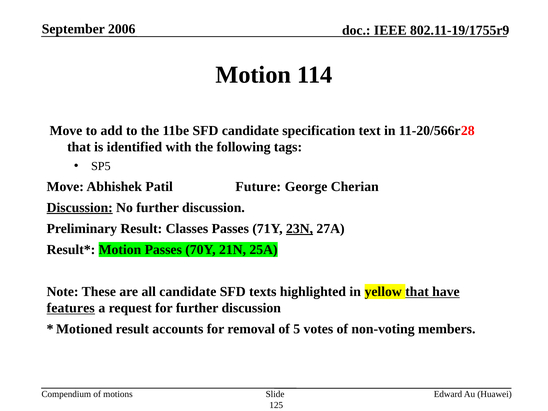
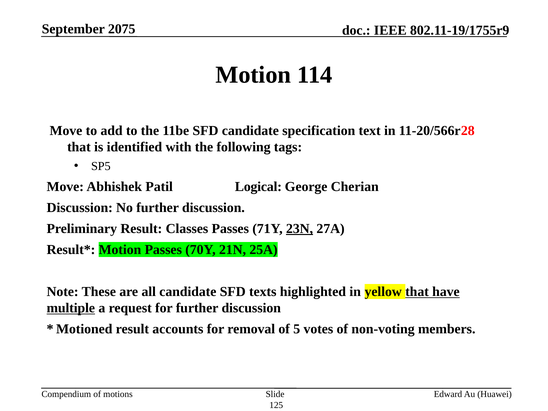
2006: 2006 -> 2075
Future: Future -> Logical
Discussion at (80, 208) underline: present -> none
features: features -> multiple
